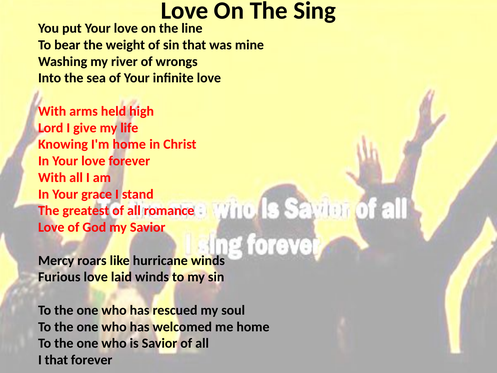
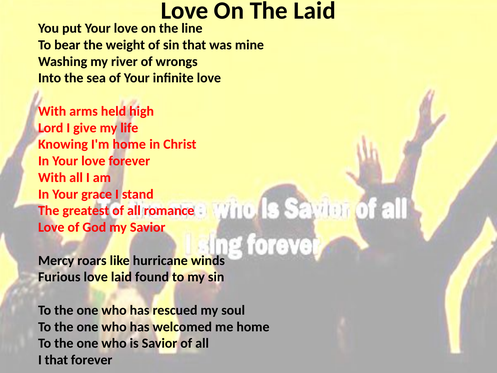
The Sing: Sing -> Laid
laid winds: winds -> found
